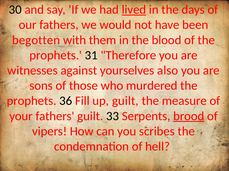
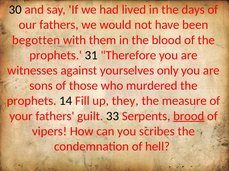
lived underline: present -> none
also: also -> only
36: 36 -> 14
up guilt: guilt -> they
